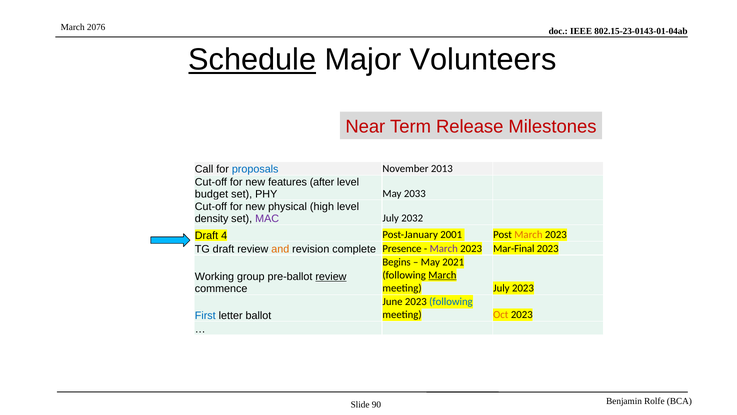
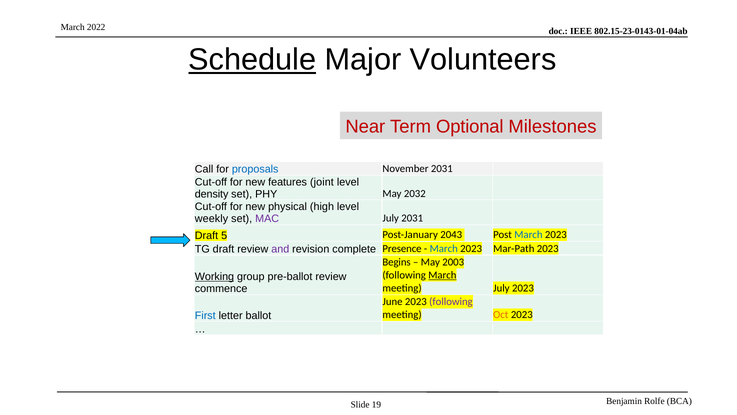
2076: 2076 -> 2022
Release: Release -> Optional
November 2013: 2013 -> 2031
after: after -> joint
budget: budget -> density
2033: 2033 -> 2032
density: density -> weekly
July 2032: 2032 -> 2031
4: 4 -> 5
2001: 2001 -> 2043
March at (528, 235) colour: orange -> blue
and colour: orange -> purple
March at (444, 248) colour: purple -> blue
Mar-Final: Mar-Final -> Mar-Path
2021: 2021 -> 2003
Working underline: none -> present
review at (331, 276) underline: present -> none
following at (451, 302) colour: blue -> purple
90: 90 -> 19
